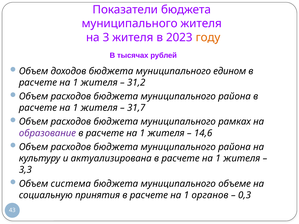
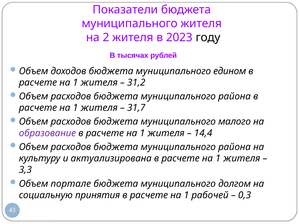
3: 3 -> 2
году colour: orange -> black
рамках: рамках -> малого
14,6: 14,6 -> 14,4
система: система -> портале
объеме: объеме -> долгом
органов: органов -> рабочей
